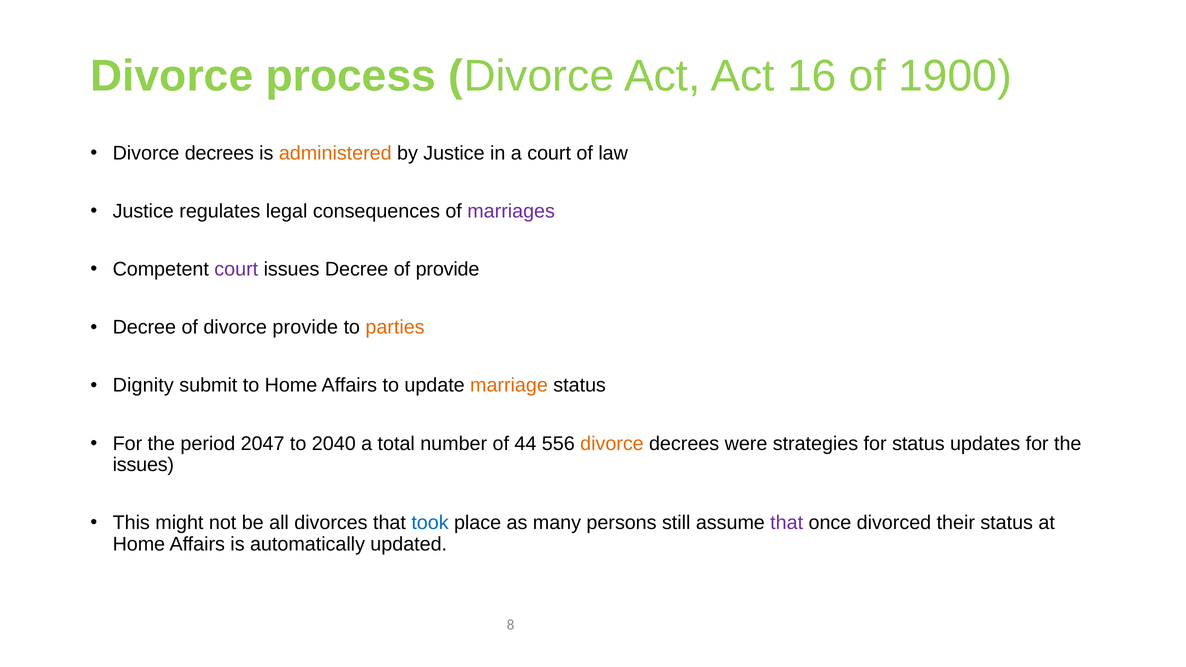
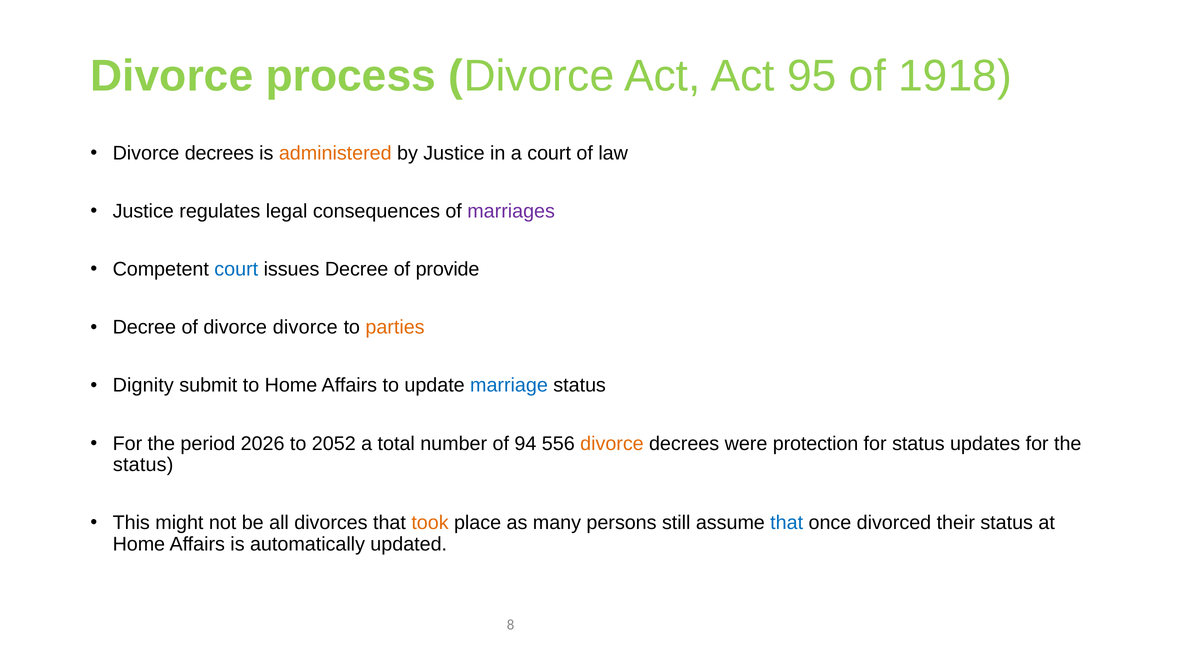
16: 16 -> 95
1900: 1900 -> 1918
court at (236, 269) colour: purple -> blue
divorce provide: provide -> divorce
marriage colour: orange -> blue
2047: 2047 -> 2026
2040: 2040 -> 2052
44: 44 -> 94
strategies: strategies -> protection
issues at (143, 465): issues -> status
took colour: blue -> orange
that at (787, 523) colour: purple -> blue
